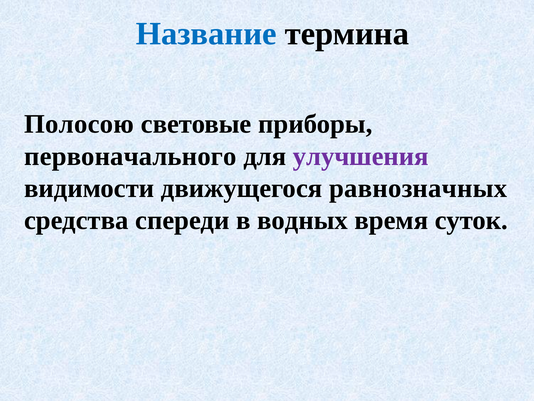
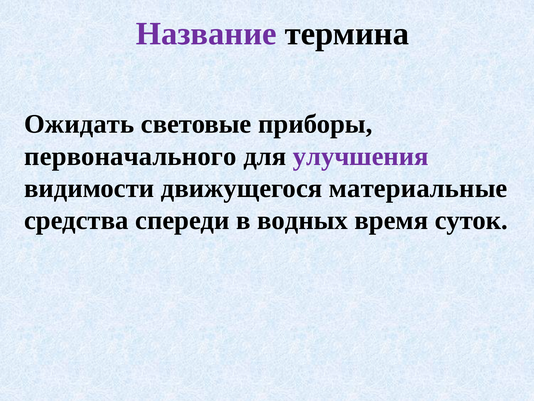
Название colour: blue -> purple
Полосою: Полосою -> Ожидать
равнозначных: равнозначных -> материальные
